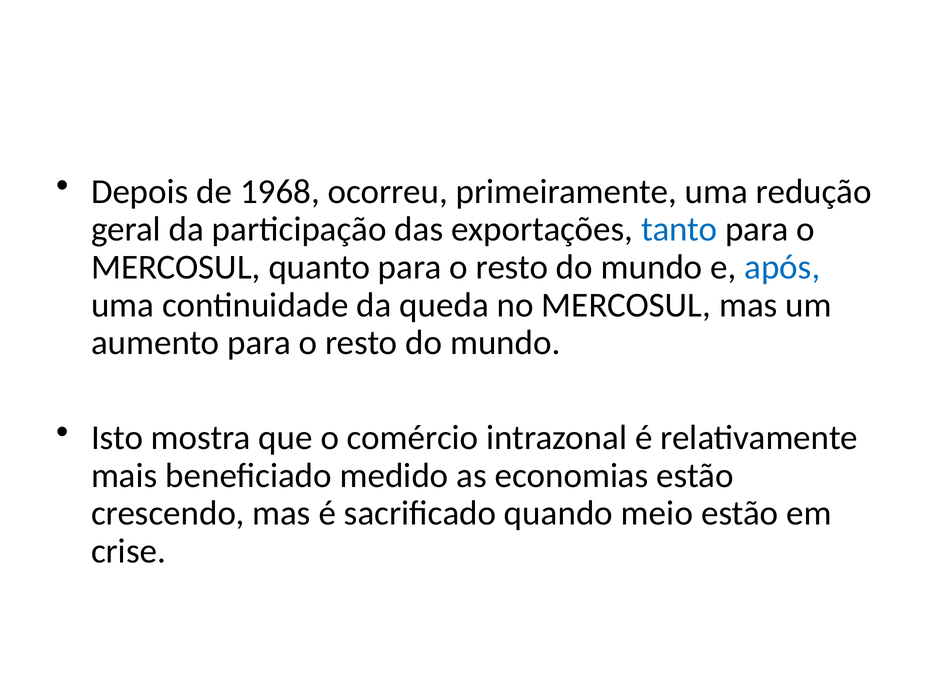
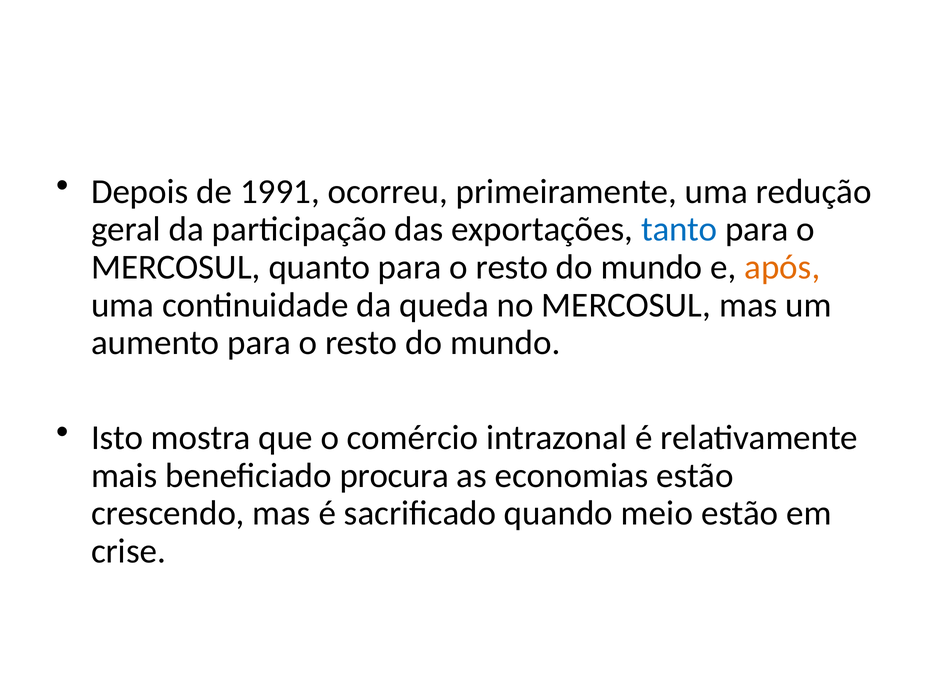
1968: 1968 -> 1991
após colour: blue -> orange
medido: medido -> procura
